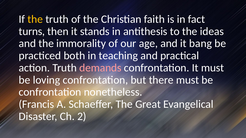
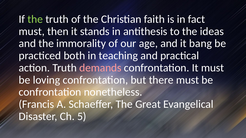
the at (35, 19) colour: yellow -> light green
turns at (32, 31): turns -> must
2: 2 -> 5
